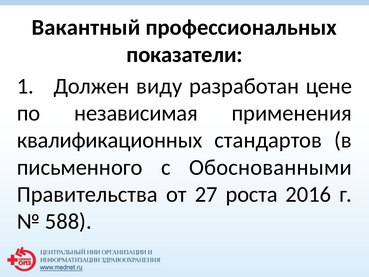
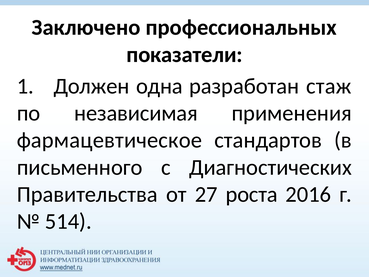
Вакантный: Вакантный -> Заключено
виду: виду -> одна
цене: цене -> стаж
квалификационных: квалификационных -> фармацевтическое
Обоснованными: Обоснованными -> Диагностических
588: 588 -> 514
